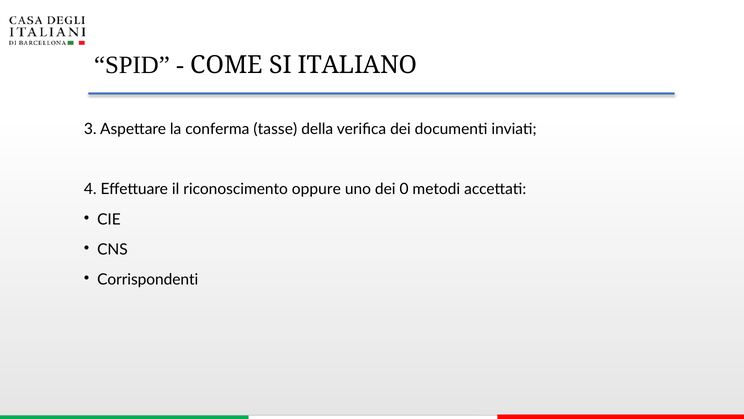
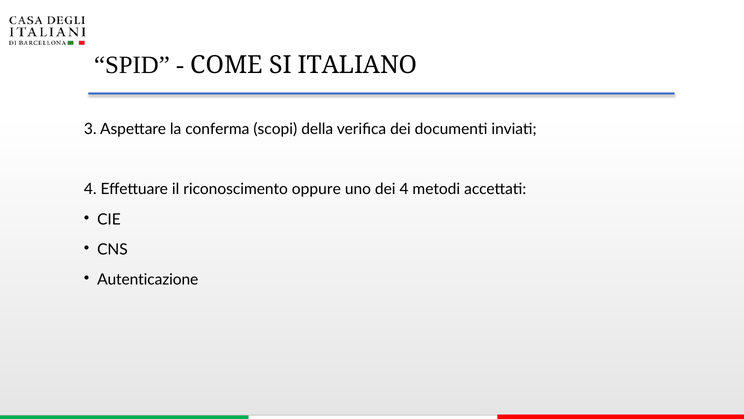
tasse: tasse -> scopi
dei 0: 0 -> 4
Corrispondenti: Corrispondenti -> Autenticazione
